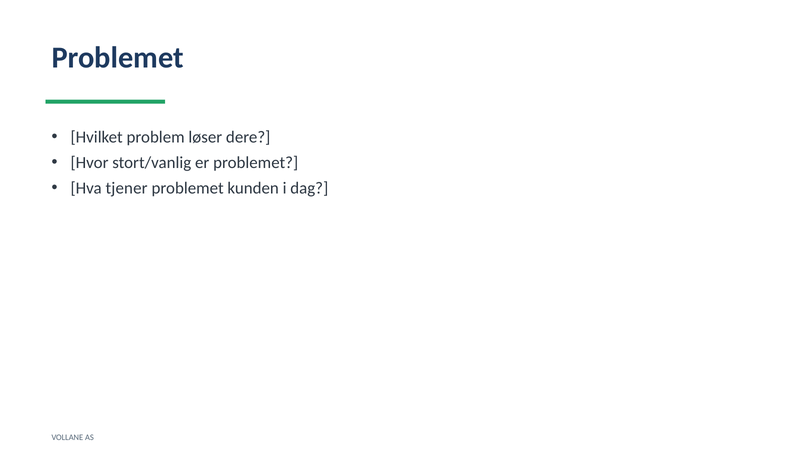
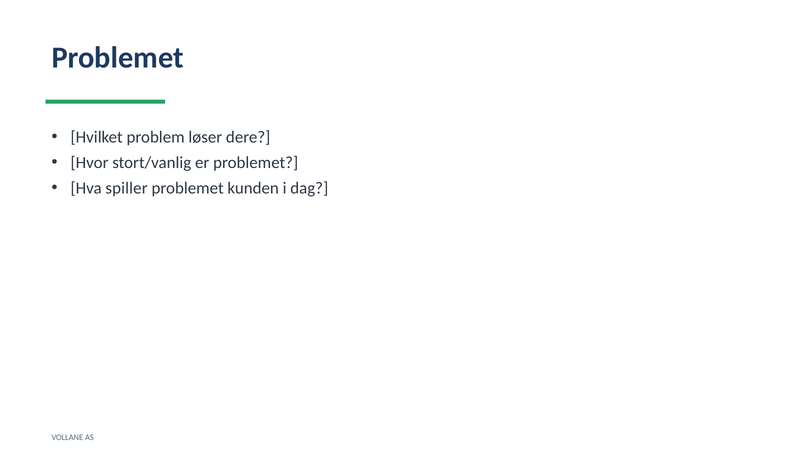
tjener: tjener -> spiller
